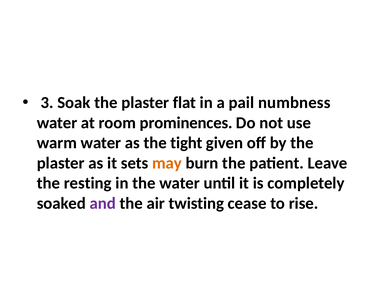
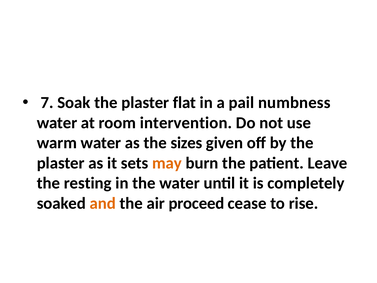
3: 3 -> 7
prominences: prominences -> intervention
tight: tight -> sizes
and colour: purple -> orange
twisting: twisting -> proceed
